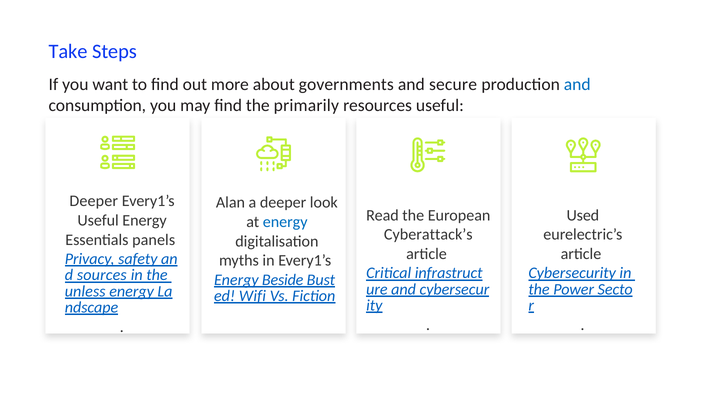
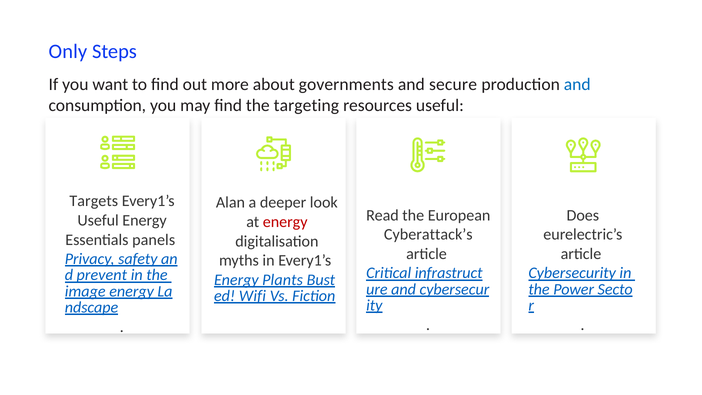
Take: Take -> Only
primarily: primarily -> targeting
Deeper at (94, 201): Deeper -> Targets
Used: Used -> Does
energy at (285, 222) colour: blue -> red
sources: sources -> prevent
Beside: Beside -> Plants
unless: unless -> image
